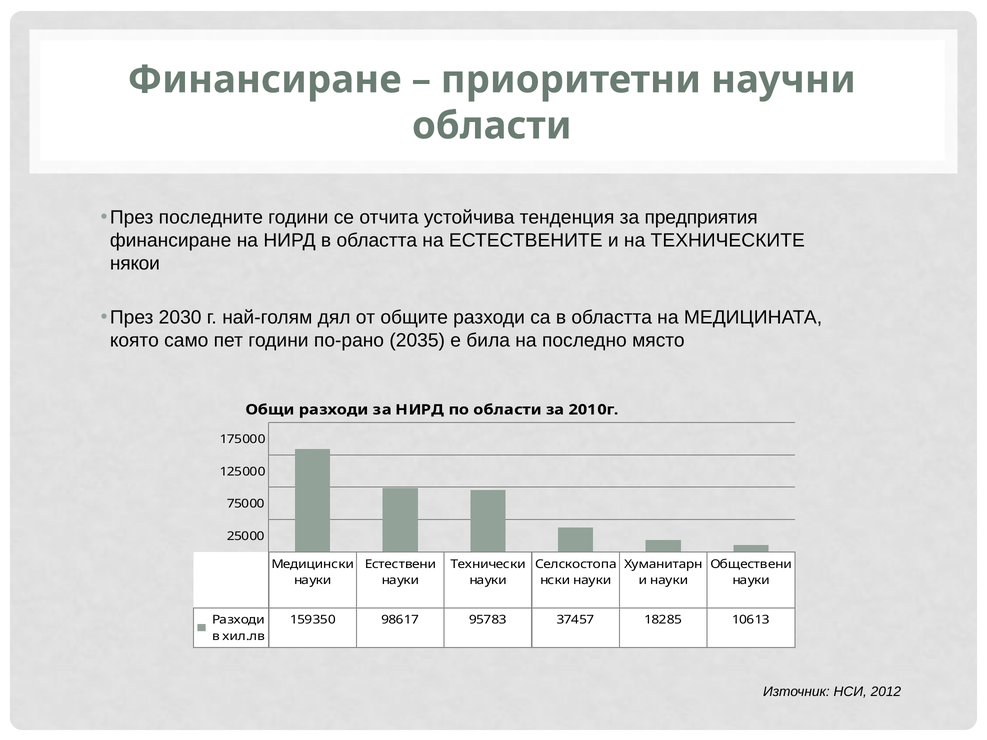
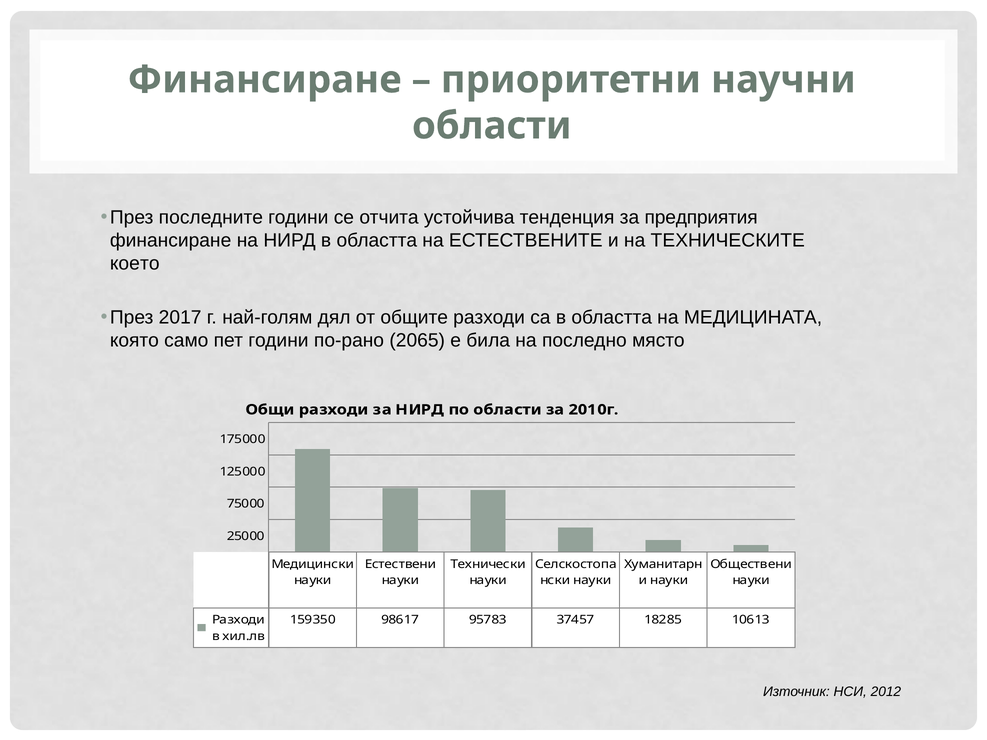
някои: някои -> което
2030: 2030 -> 2017
2035: 2035 -> 2065
